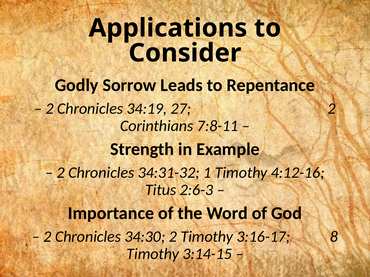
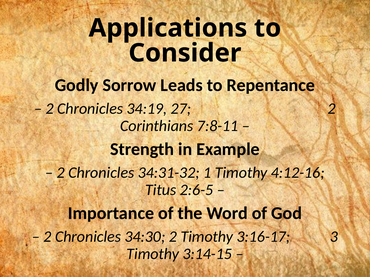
2:6-3: 2:6-3 -> 2:6-5
8: 8 -> 3
